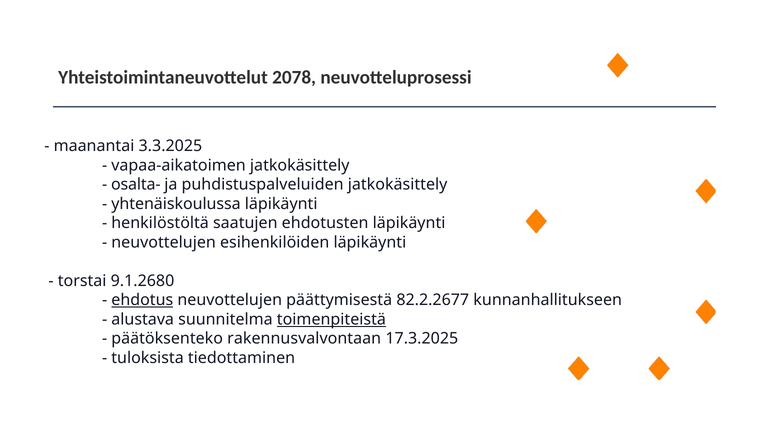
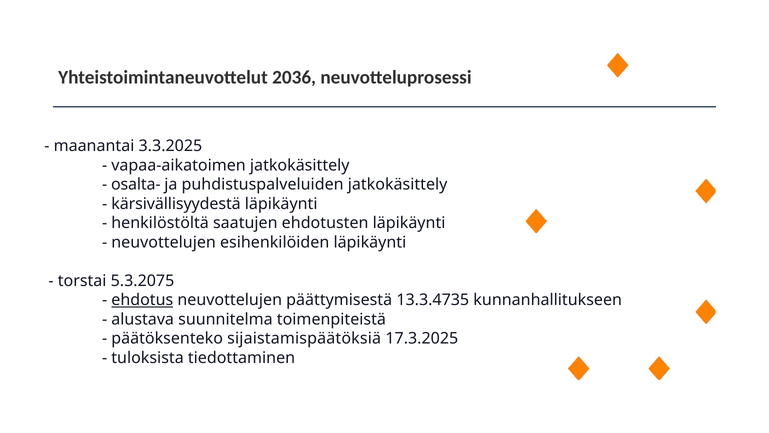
2078: 2078 -> 2036
yhtenäiskoulussa: yhtenäiskoulussa -> kärsivällisyydestä
9.1.2680: 9.1.2680 -> 5.3.2075
82.2.2677: 82.2.2677 -> 13.3.4735
toimenpiteistä underline: present -> none
rakennusvalvontaan: rakennusvalvontaan -> sijaistamispäätöksiä
